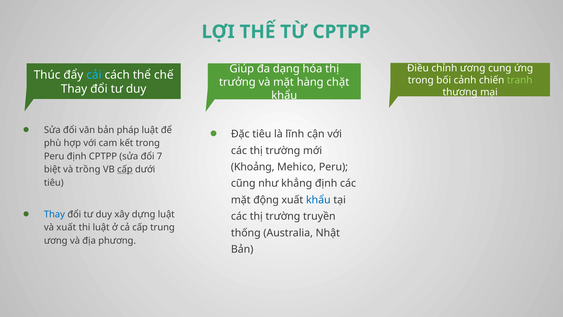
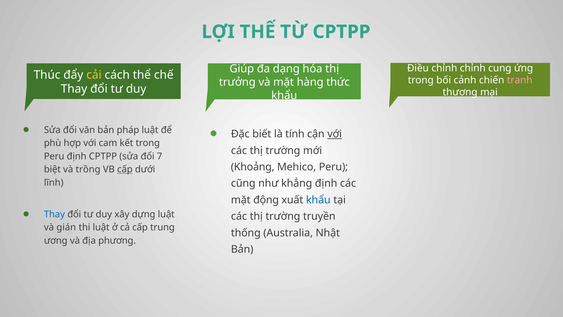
chỉnh ương: ương -> chỉnh
cải colour: light blue -> yellow
tranh colour: light green -> pink
chặt: chặt -> thức
Đặc tiêu: tiêu -> biết
lĩnh: lĩnh -> tính
với at (335, 134) underline: none -> present
tiêu at (54, 183): tiêu -> lĩnh
và xuất: xuất -> gián
